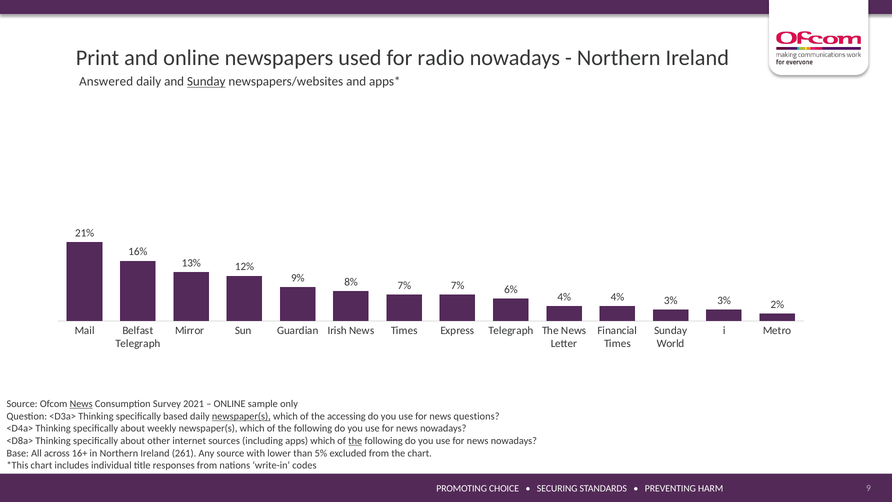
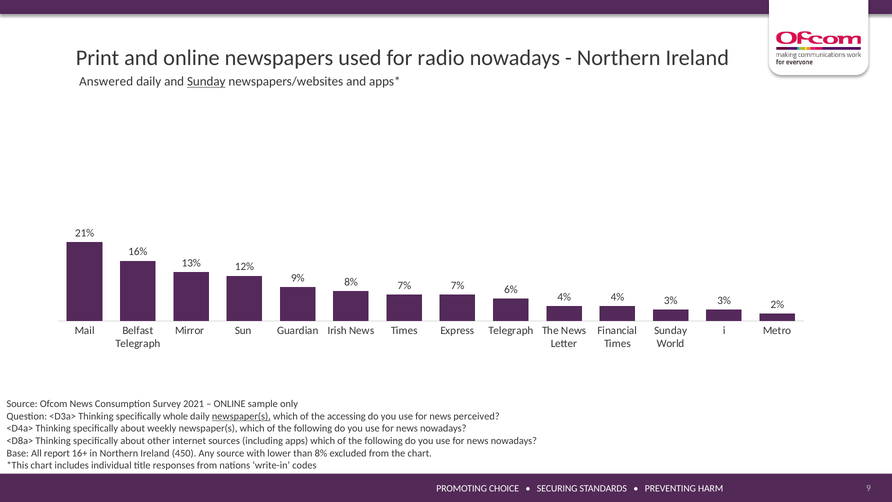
News at (81, 404) underline: present -> none
based: based -> whole
questions: questions -> perceived
the at (355, 441) underline: present -> none
across: across -> report
261: 261 -> 450
than 5%: 5% -> 8%
